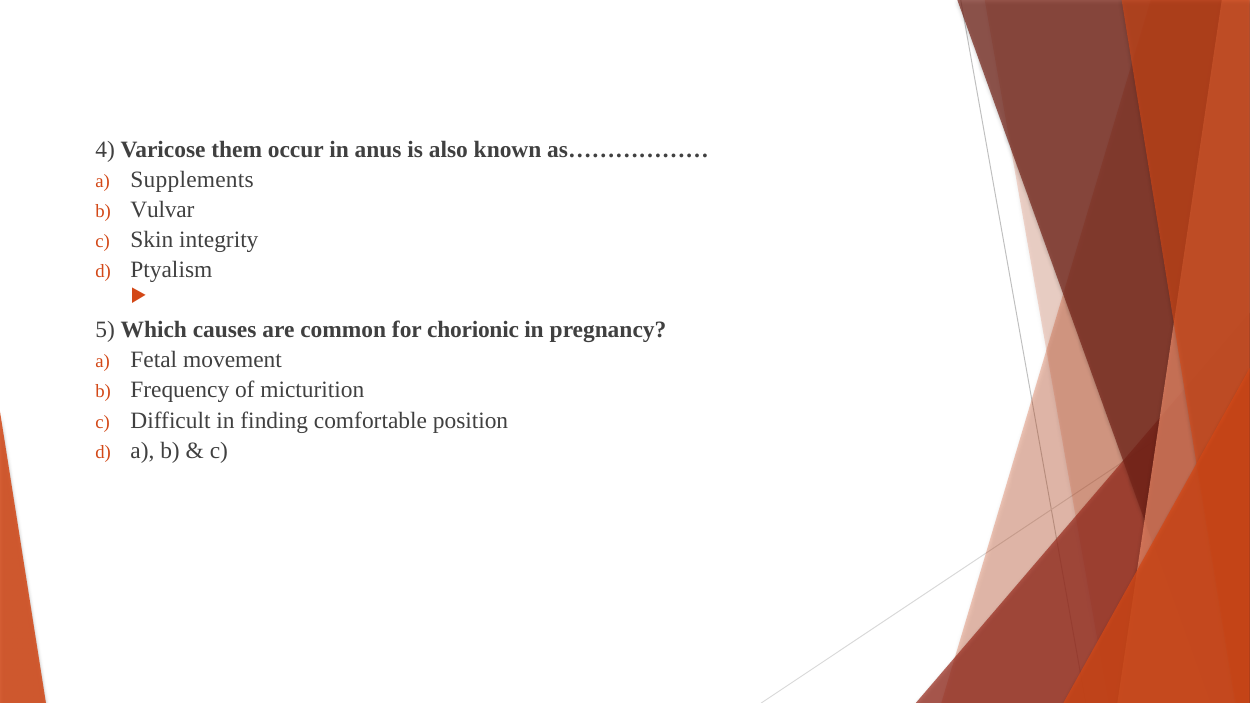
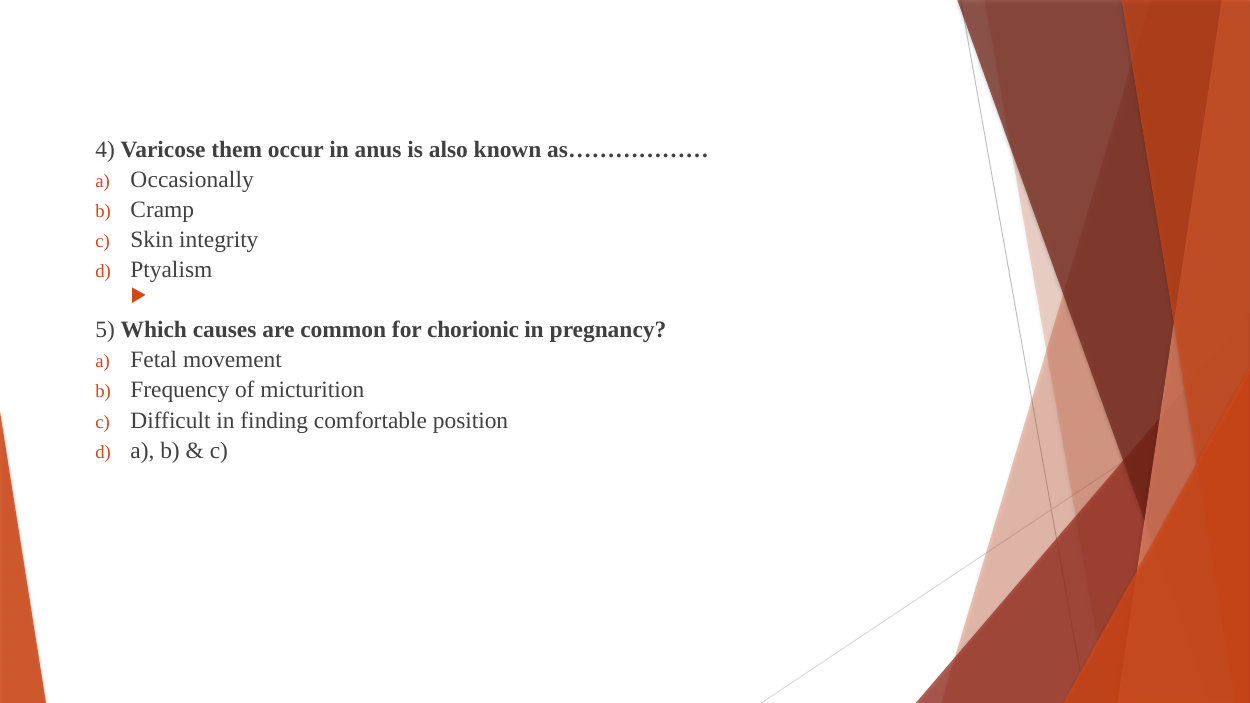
Supplements: Supplements -> Occasionally
Vulvar: Vulvar -> Cramp
